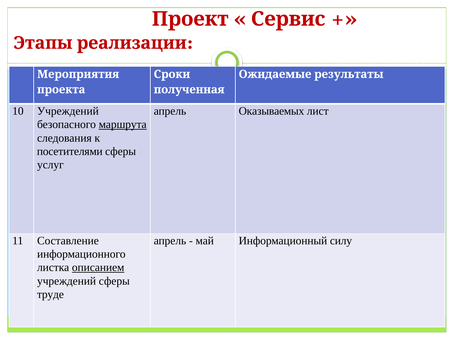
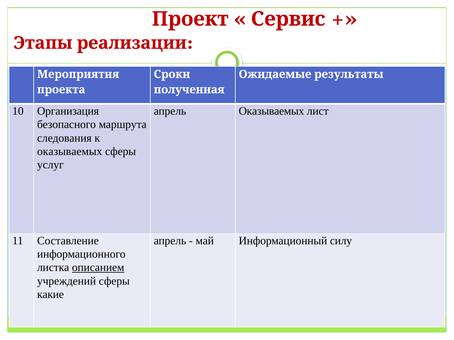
10 Учреждений: Учреждений -> Организация
маршрута underline: present -> none
посетителями at (70, 152): посетителями -> оказываемых
труде: труде -> какие
